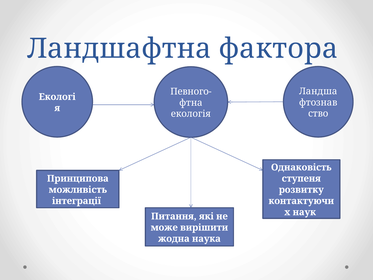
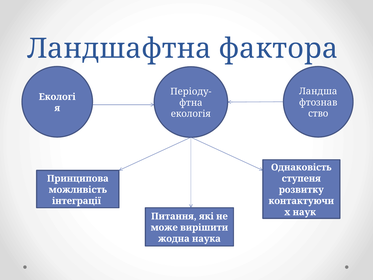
Певного-: Певного- -> Періоду-
